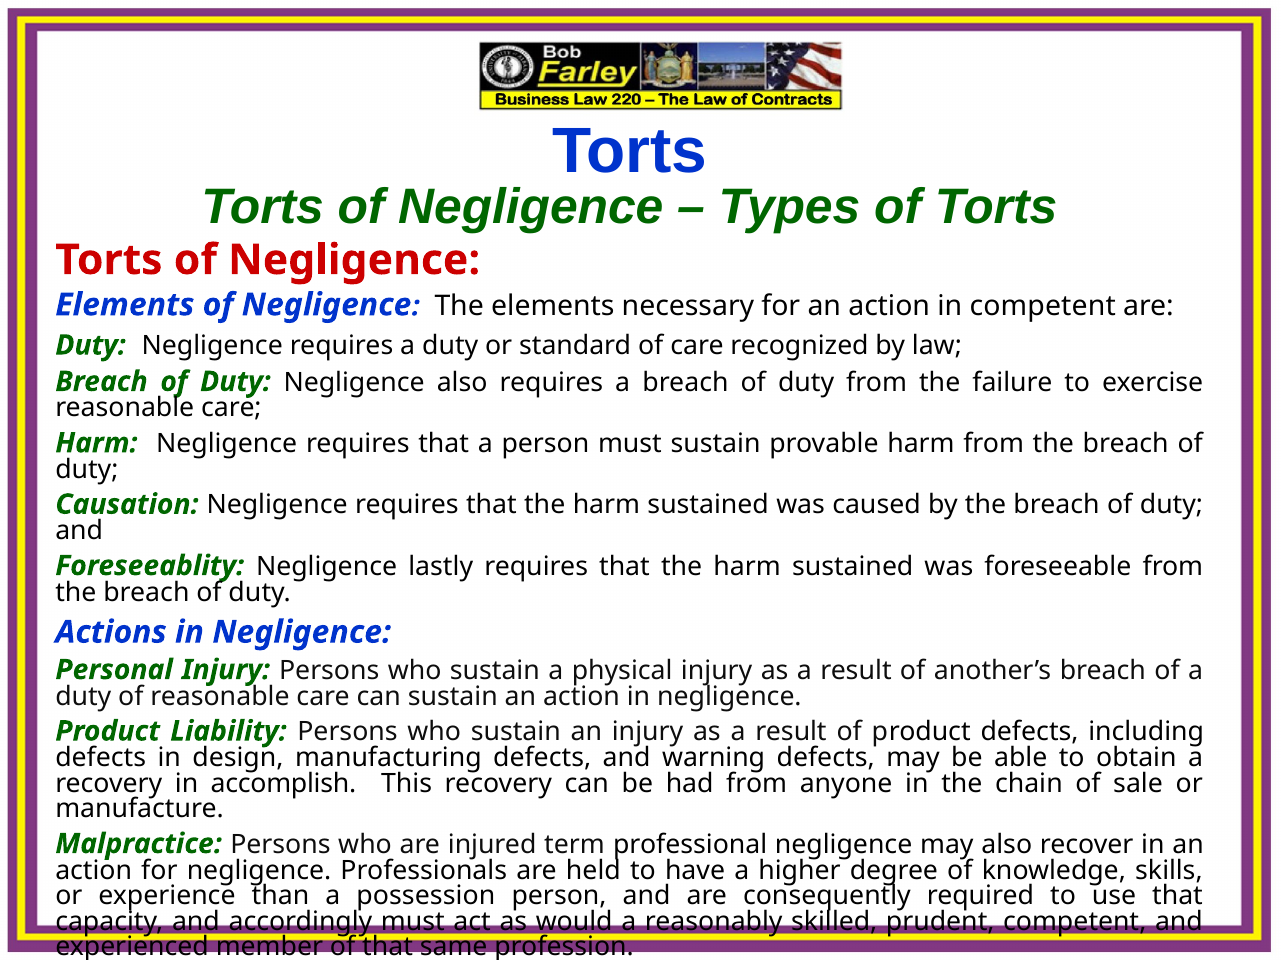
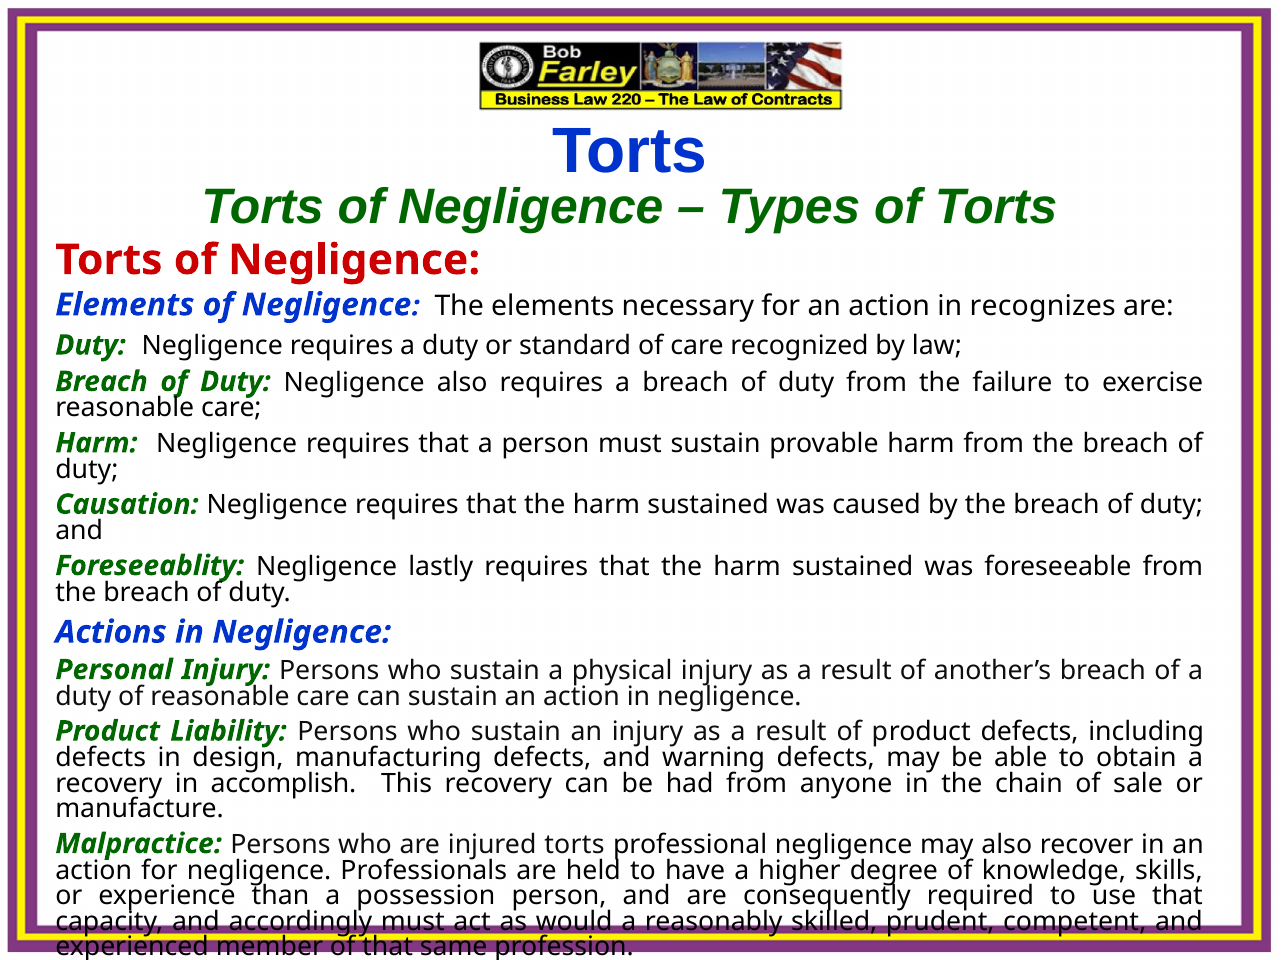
in competent: competent -> recognizes
injured term: term -> torts
